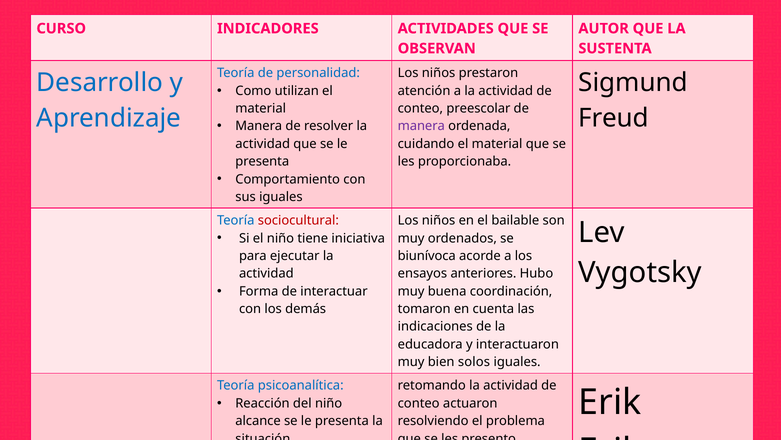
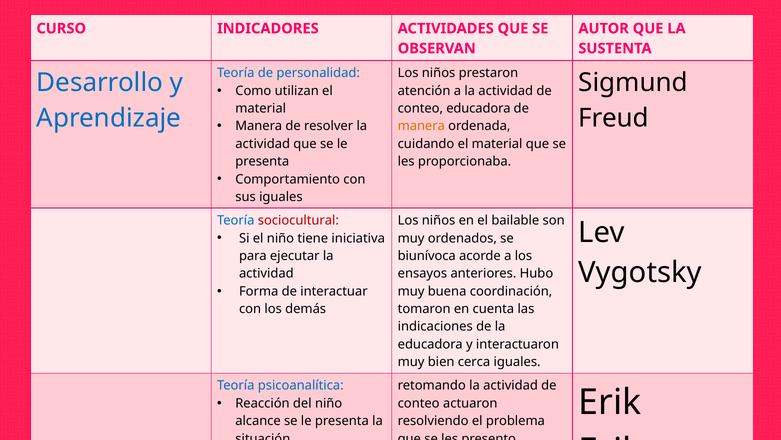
conteo preescolar: preescolar -> educadora
manera at (421, 126) colour: purple -> orange
bien solos: solos -> cerca
